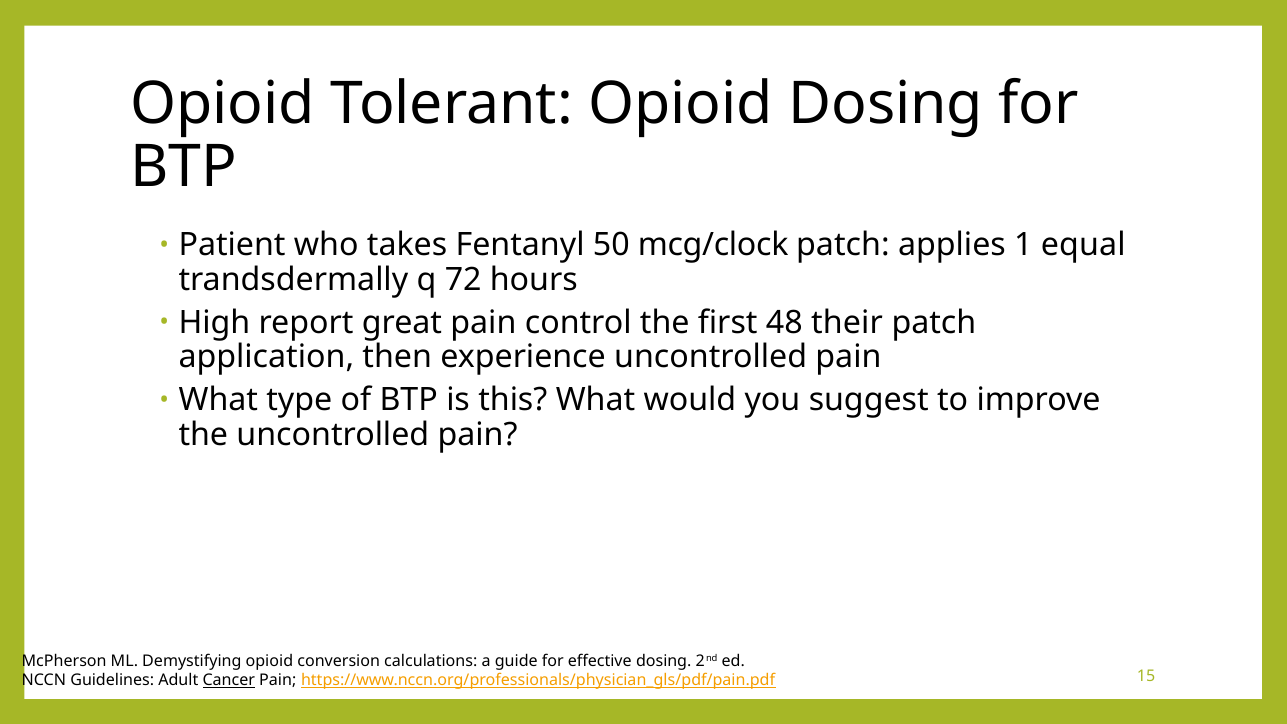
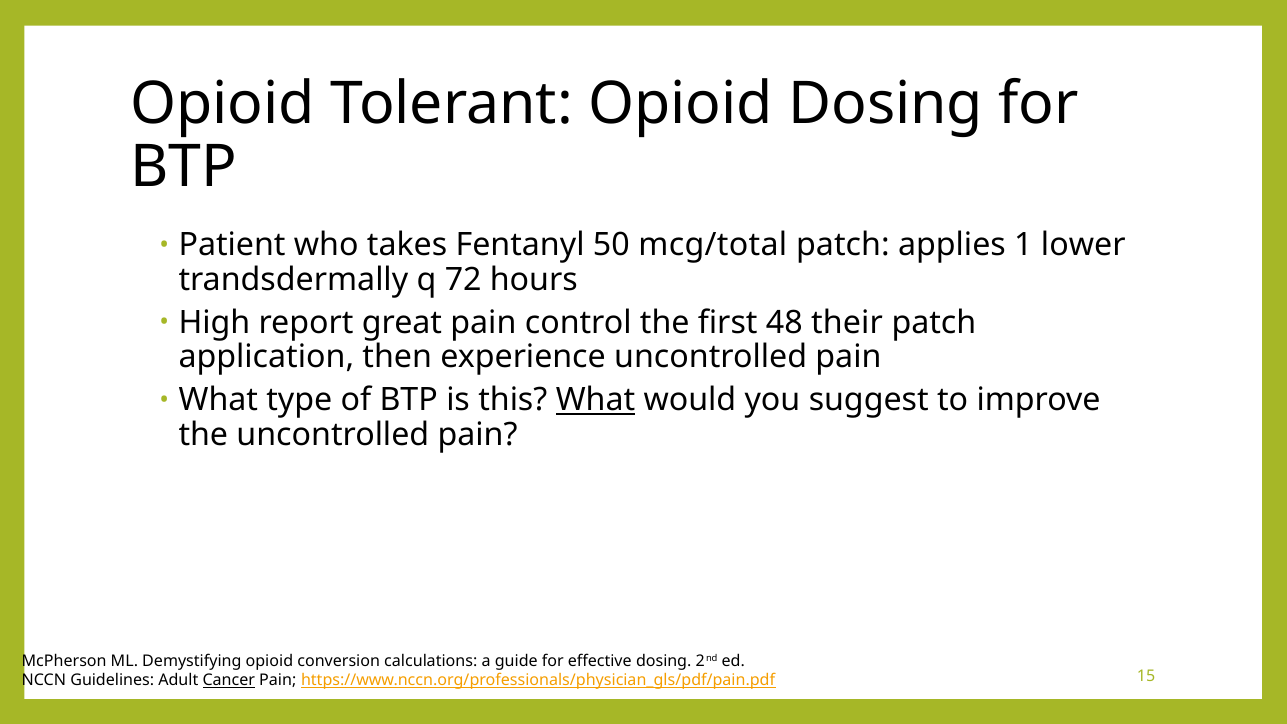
mcg/clock: mcg/clock -> mcg/total
equal: equal -> lower
What at (596, 400) underline: none -> present
